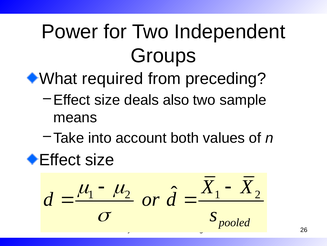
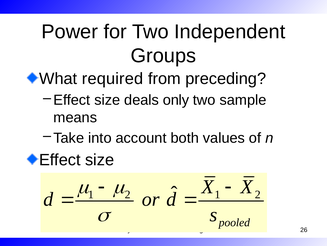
also: also -> only
